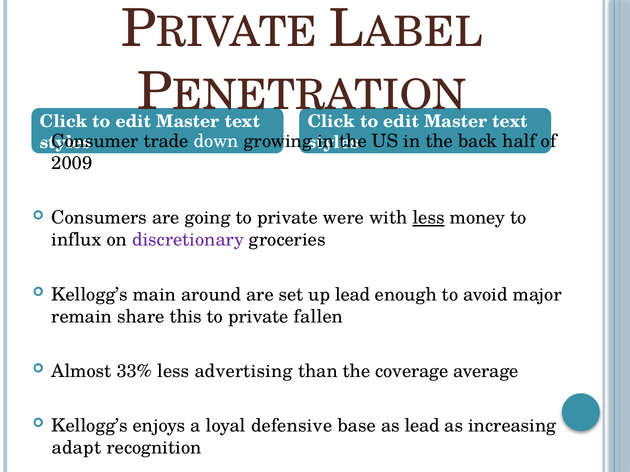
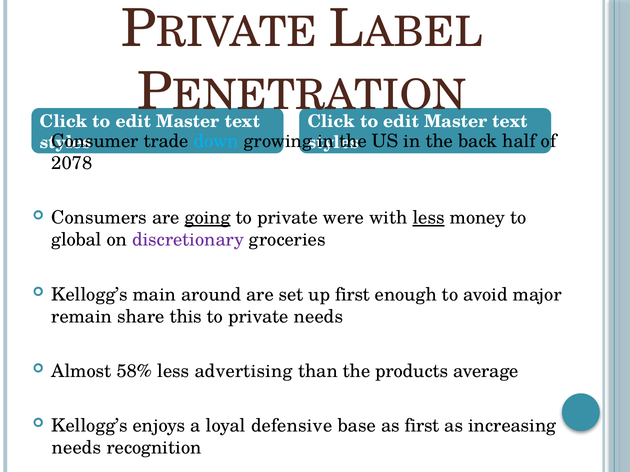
down colour: white -> light blue
2009: 2009 -> 2078
going underline: none -> present
influx: influx -> global
up lead: lead -> first
private fallen: fallen -> needs
33%: 33% -> 58%
coverage: coverage -> products
as lead: lead -> first
adapt at (76, 448): adapt -> needs
